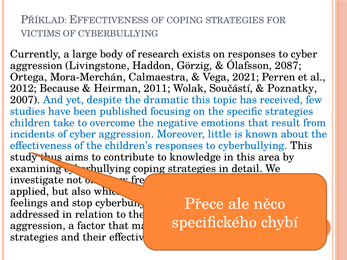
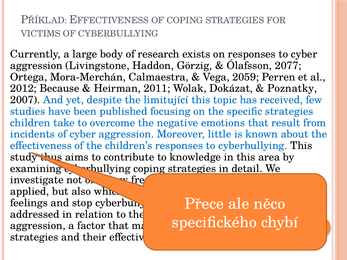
2087: 2087 -> 2077
2021: 2021 -> 2059
Součástí: Součástí -> Dokázat
dramatic: dramatic -> limitující
